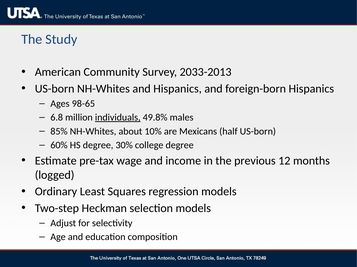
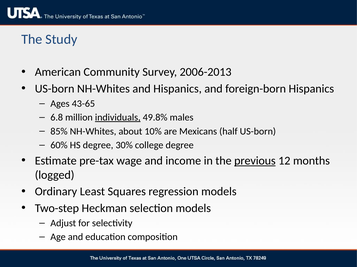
2033-2013: 2033-2013 -> 2006-2013
98-65: 98-65 -> 43-65
previous underline: none -> present
